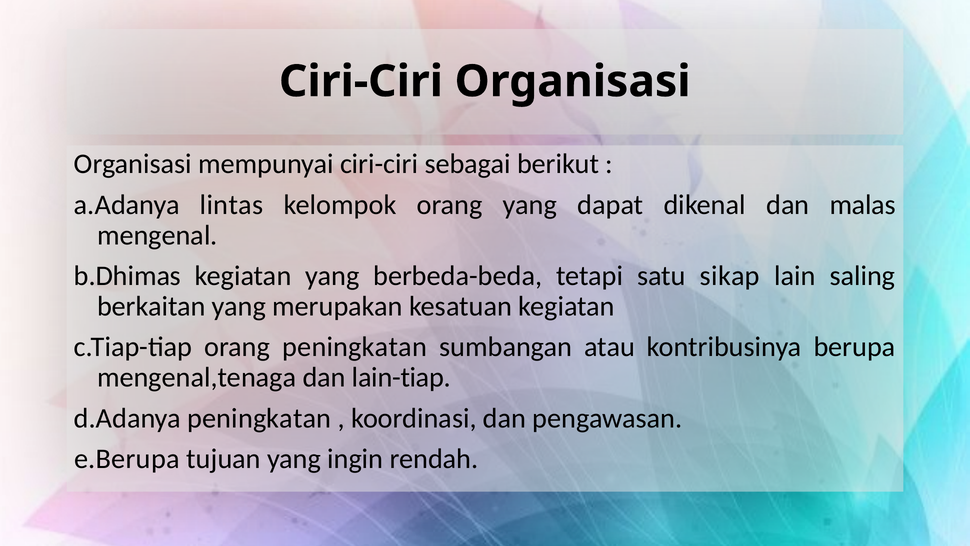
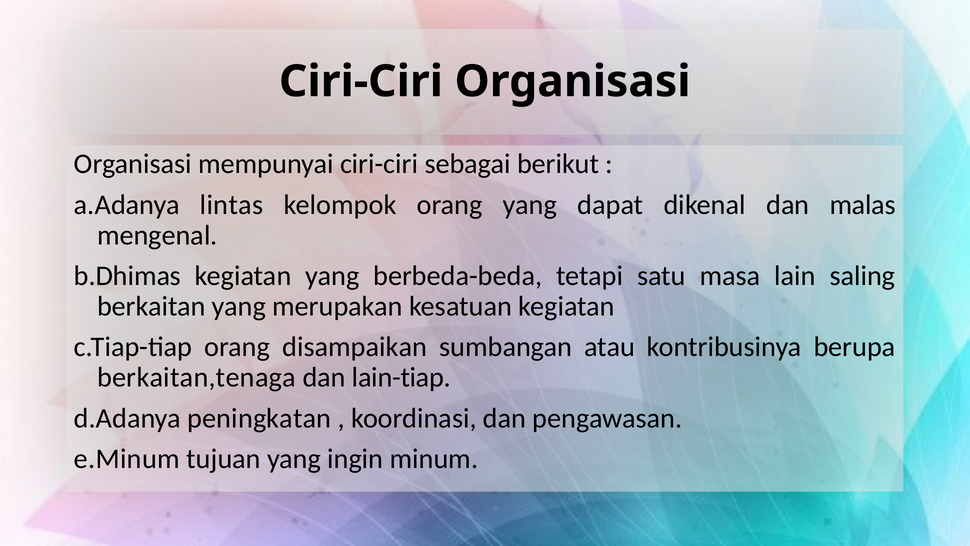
sikap: sikap -> masa
orang peningkatan: peningkatan -> disampaikan
mengenal,tenaga: mengenal,tenaga -> berkaitan,tenaga
e.Berupa: e.Berupa -> e.Minum
rendah: rendah -> minum
